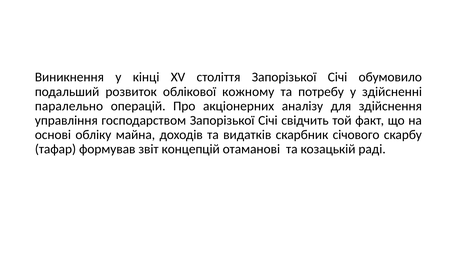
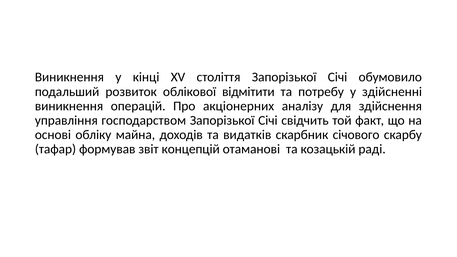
кожному: кожному -> відмітити
паралельно at (69, 106): паралельно -> виникнення
